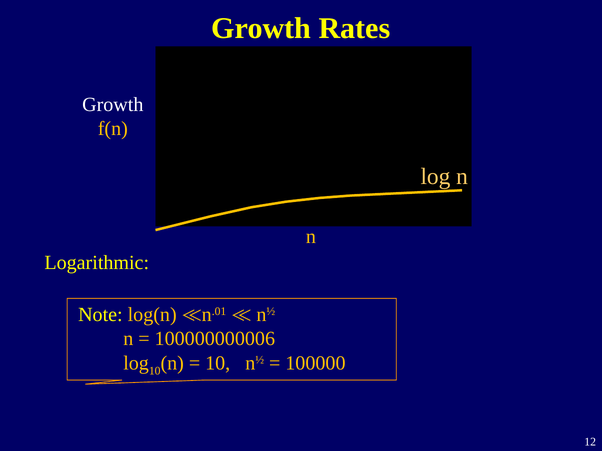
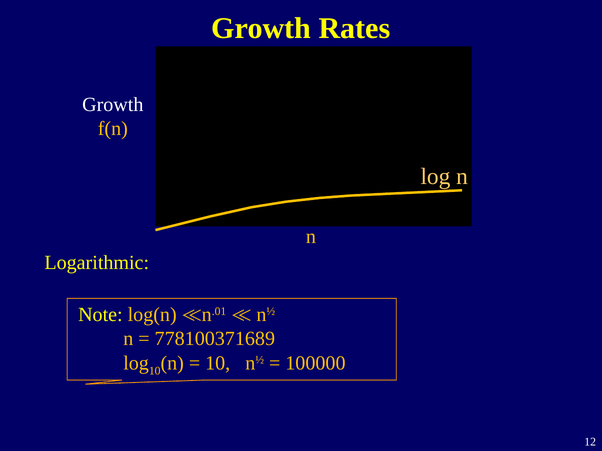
100000000006: 100000000006 -> 778100371689
